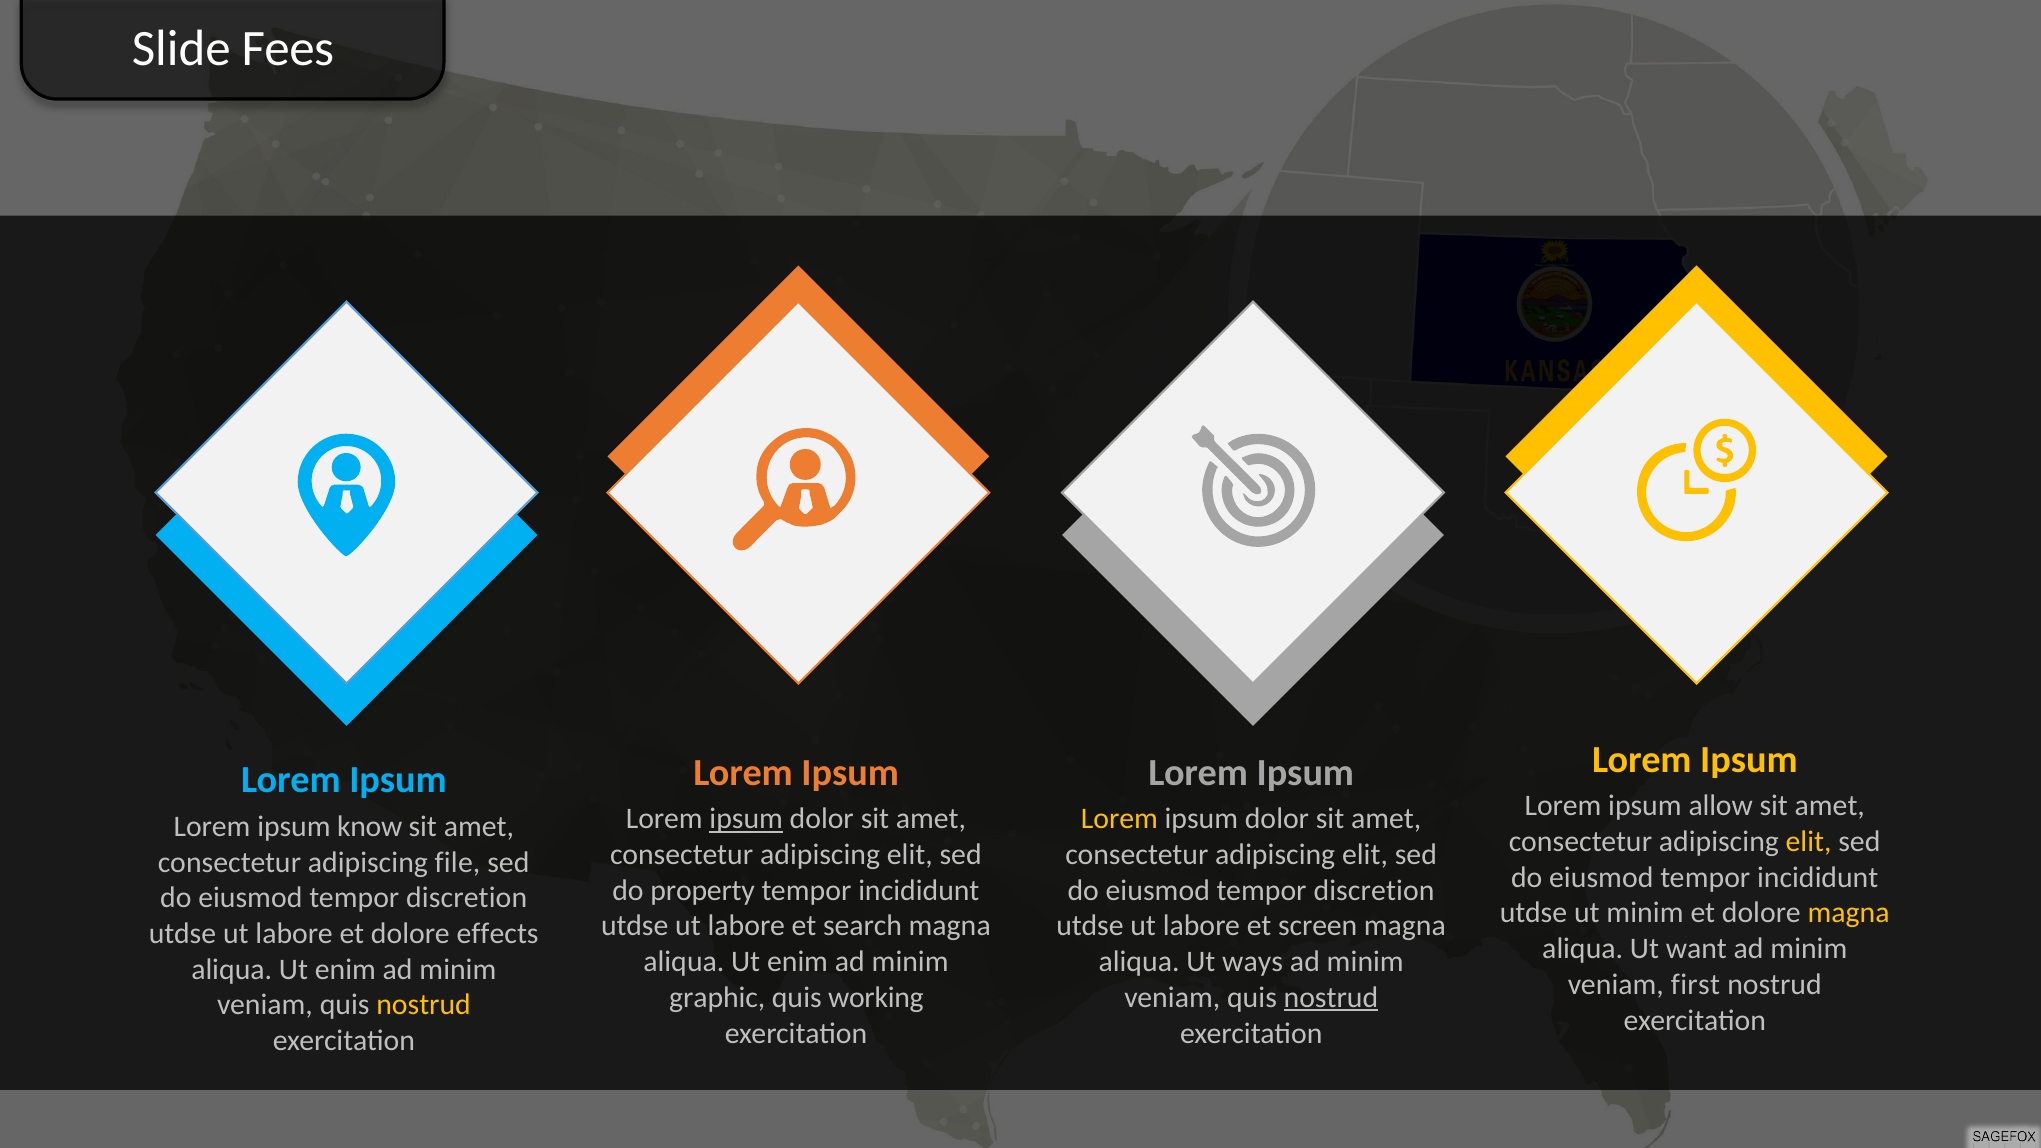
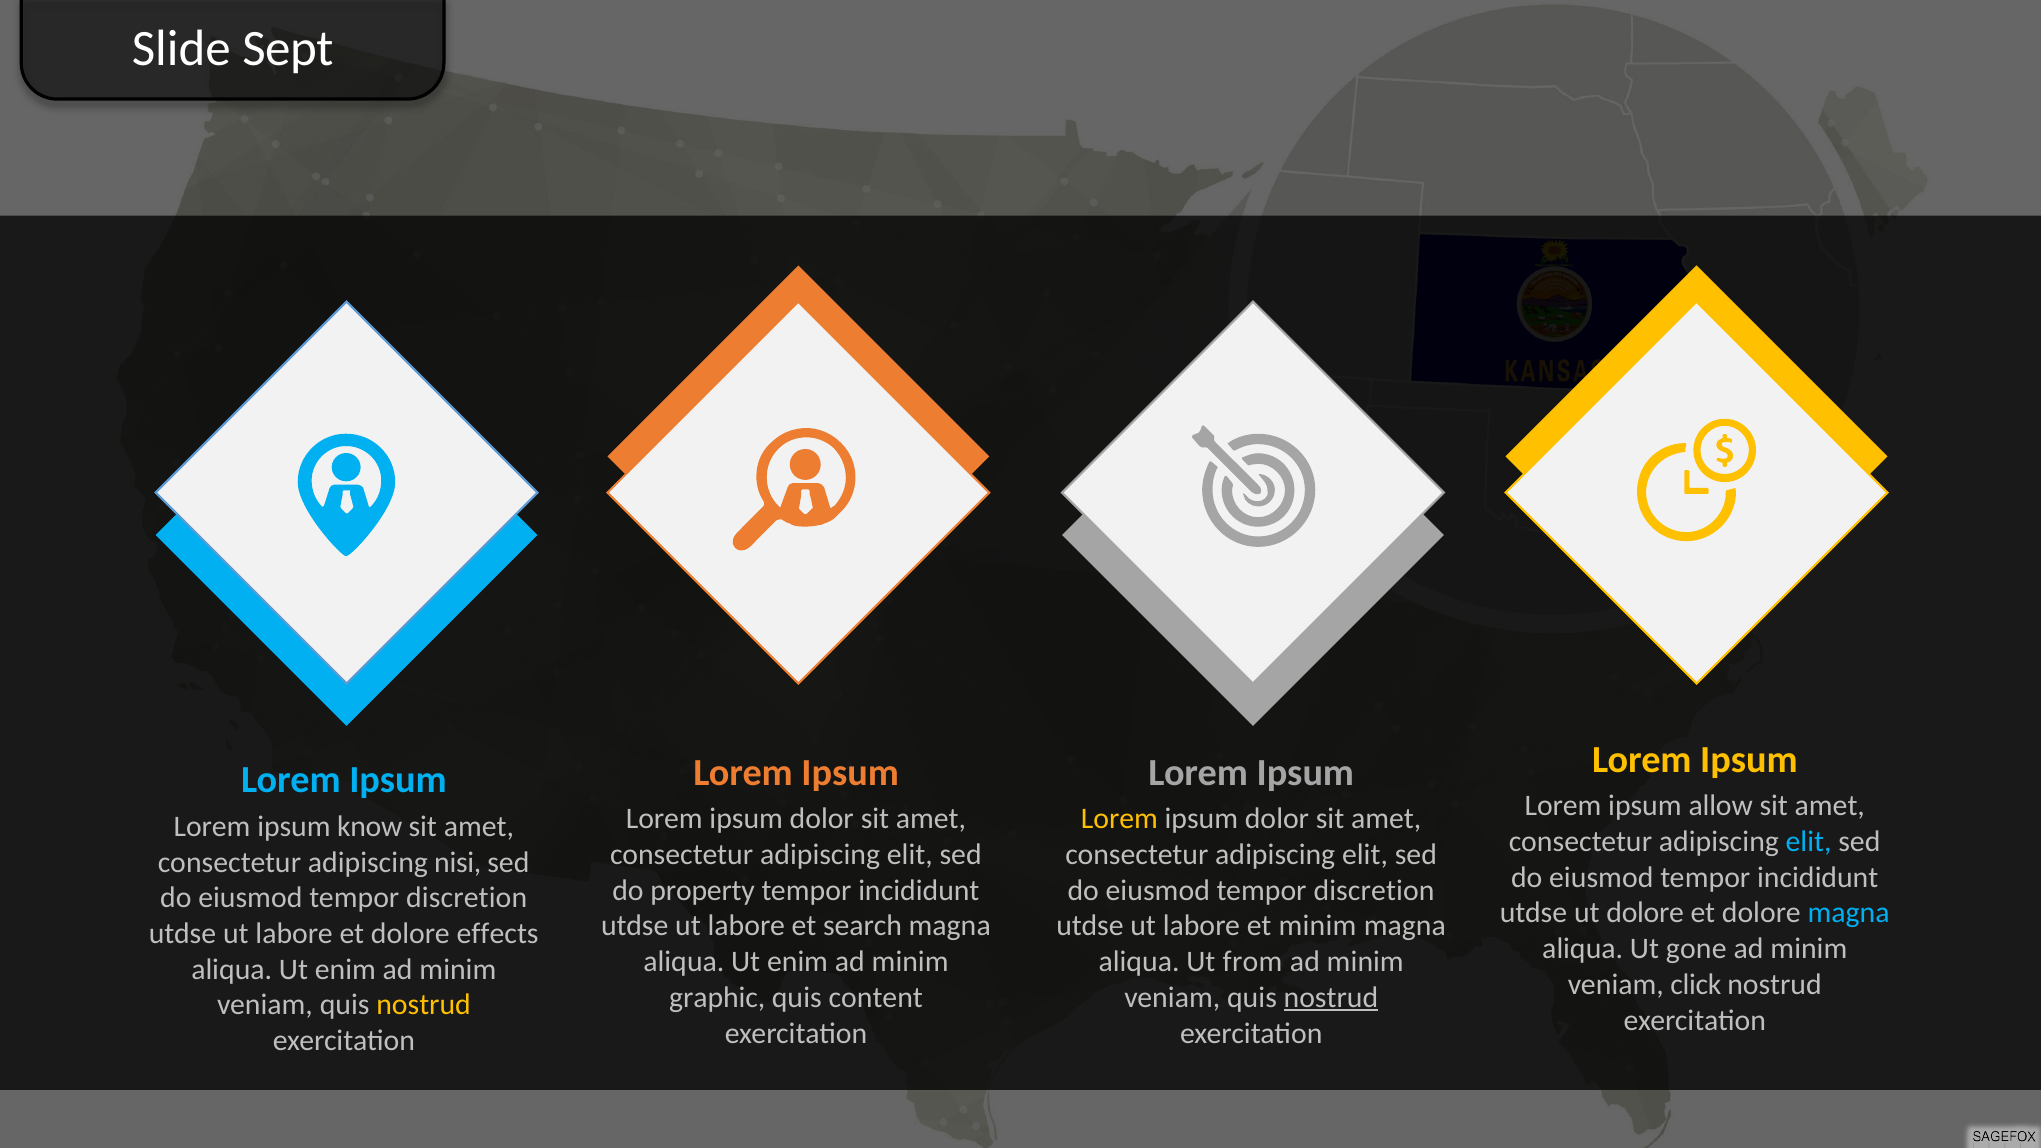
Fees: Fees -> Sept
ipsum at (746, 819) underline: present -> none
elit at (1809, 842) colour: yellow -> light blue
file: file -> nisi
ut minim: minim -> dolore
magna at (1849, 913) colour: yellow -> light blue
et screen: screen -> minim
want: want -> gone
ways: ways -> from
first: first -> click
working: working -> content
